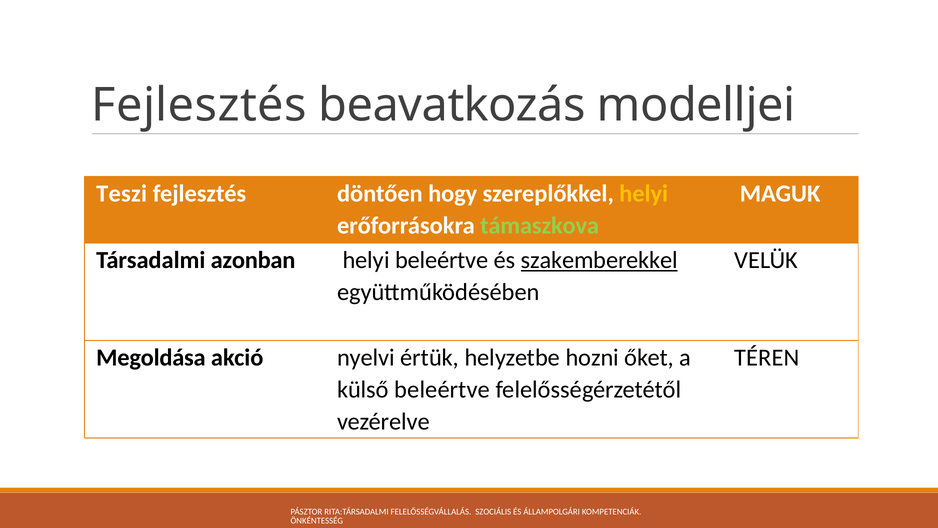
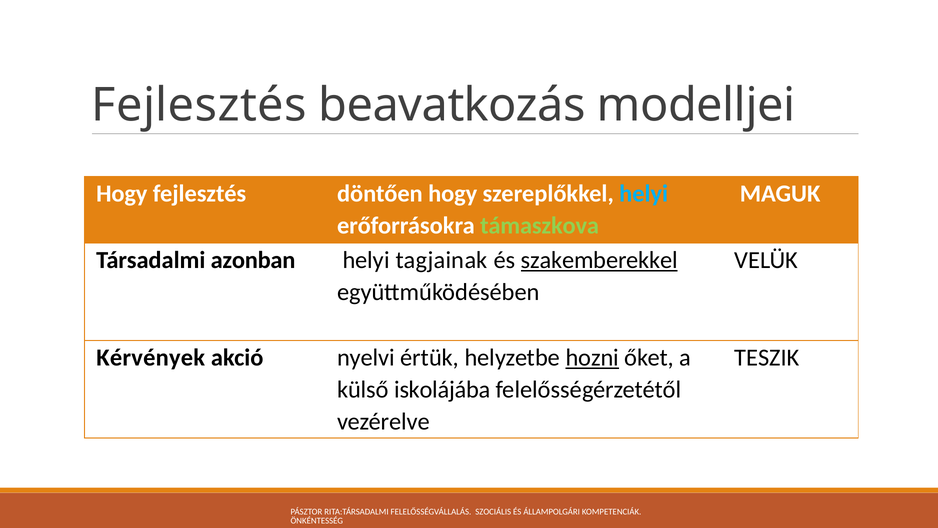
Teszi at (122, 194): Teszi -> Hogy
helyi at (644, 194) colour: yellow -> light blue
helyi beleértve: beleértve -> tagjainak
Megoldása: Megoldása -> Kérvények
hozni underline: none -> present
TÉREN: TÉREN -> TESZIK
külső beleértve: beleértve -> iskolájába
